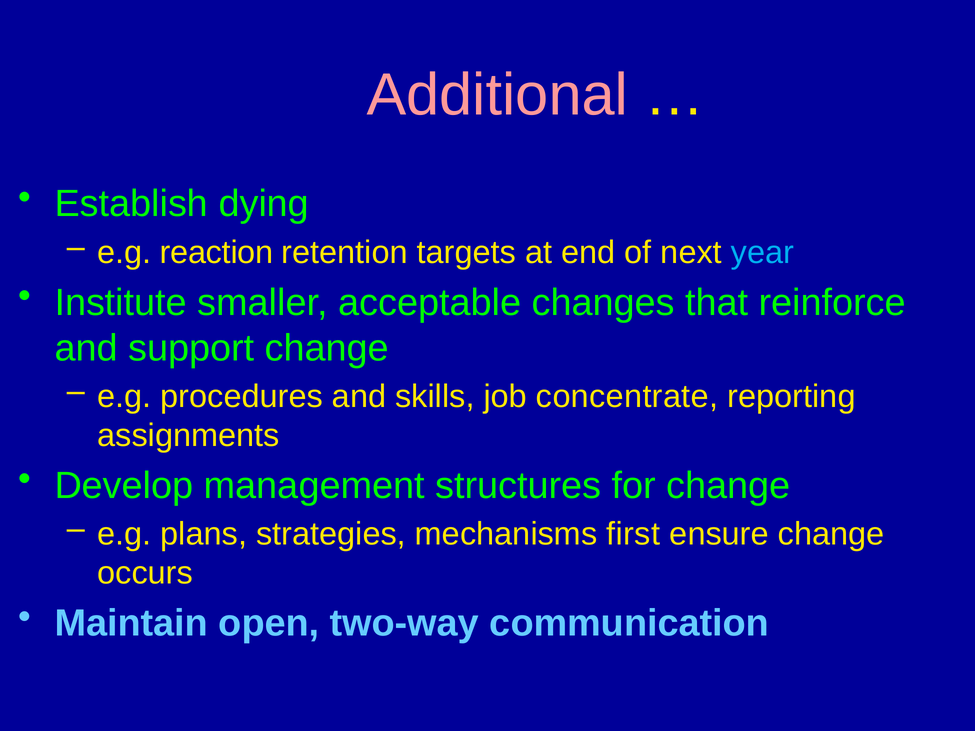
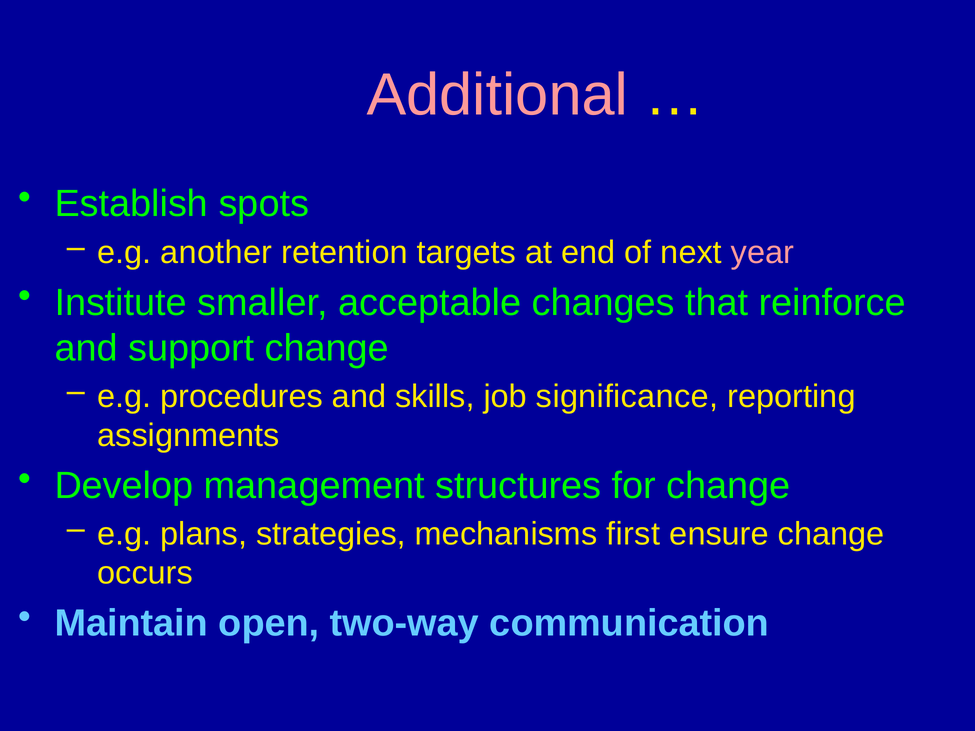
dying: dying -> spots
reaction: reaction -> another
year colour: light blue -> pink
concentrate: concentrate -> significance
